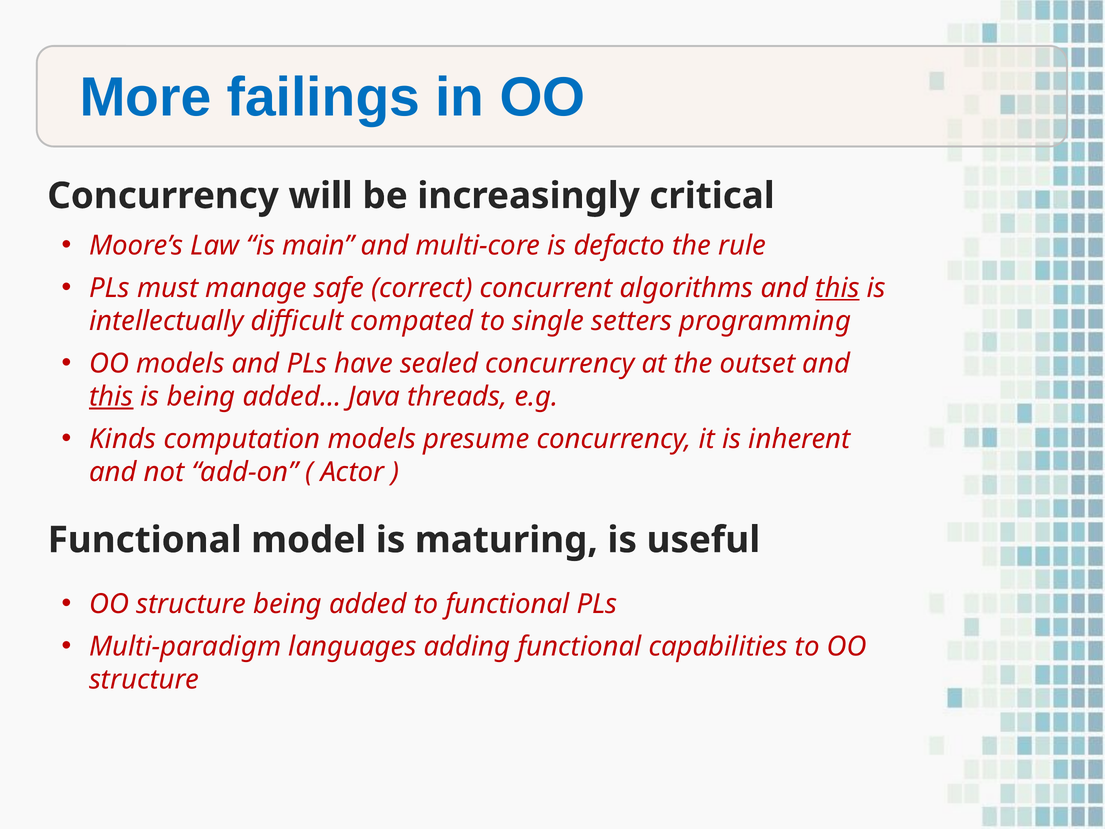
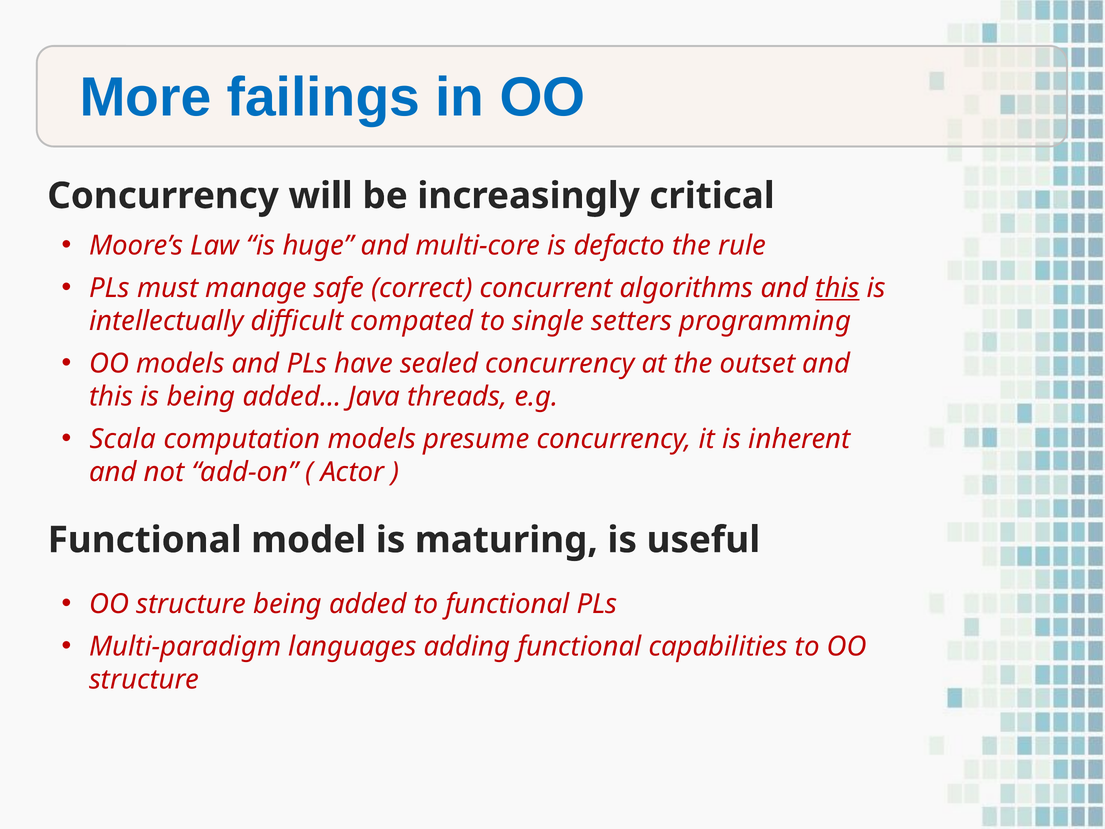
main: main -> huge
this at (111, 396) underline: present -> none
Kinds: Kinds -> Scala
